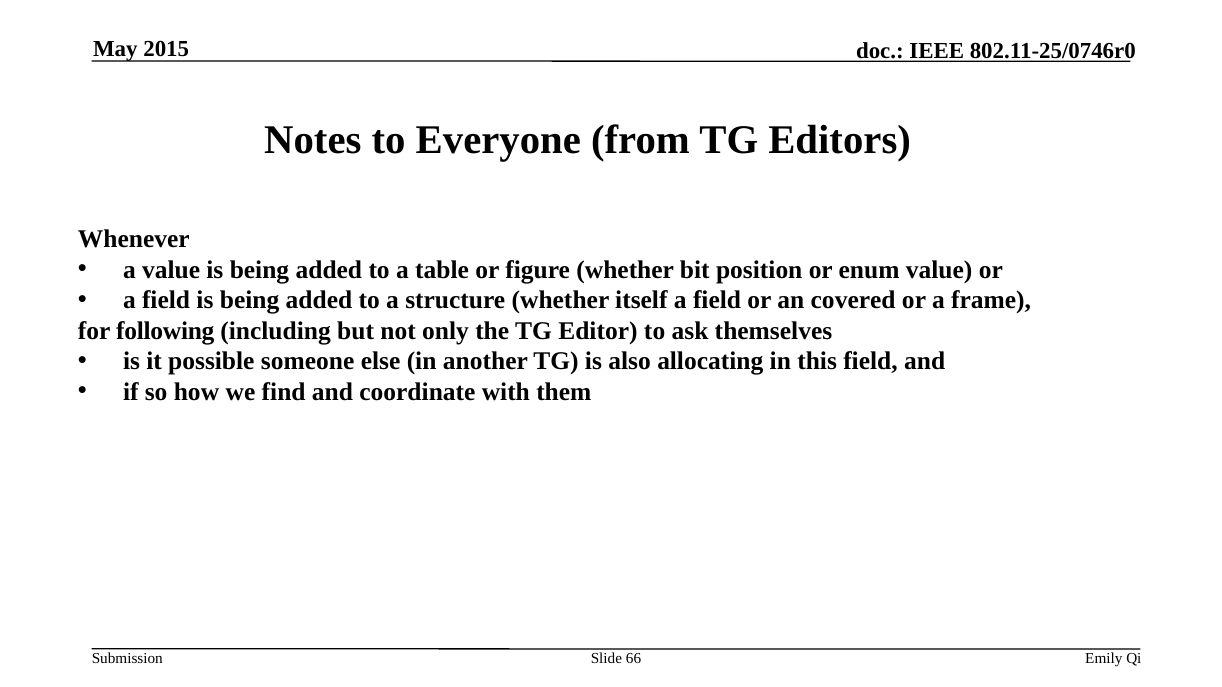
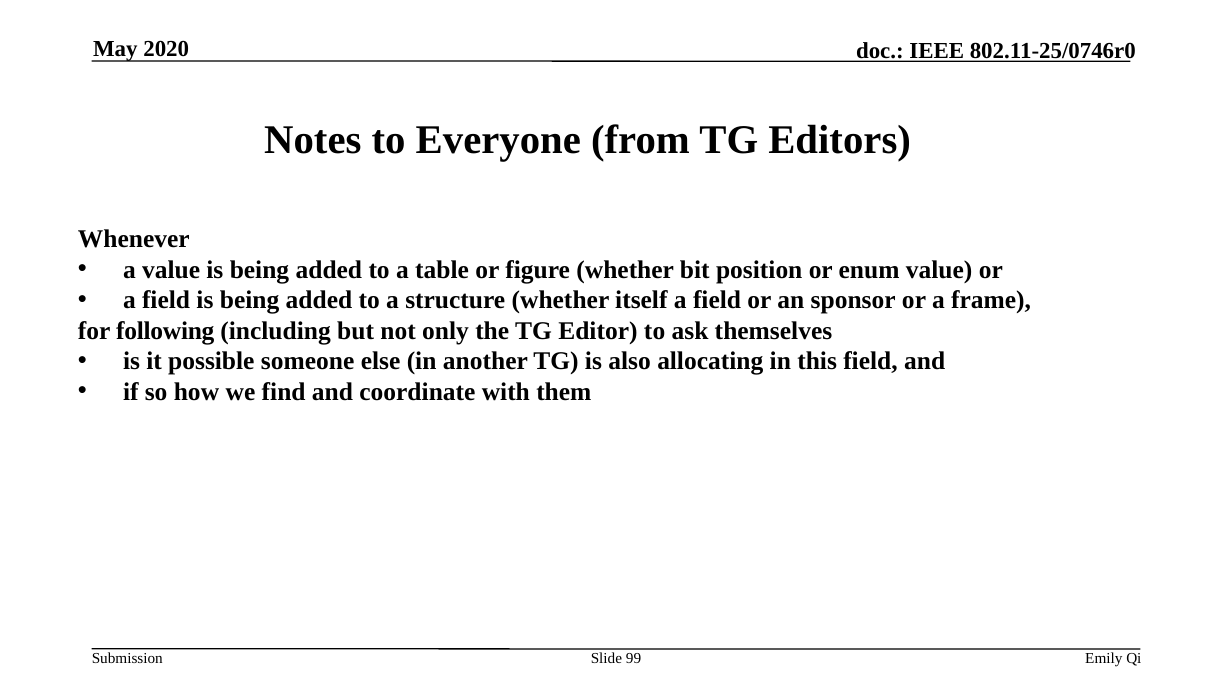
2015: 2015 -> 2020
covered: covered -> sponsor
66: 66 -> 99
